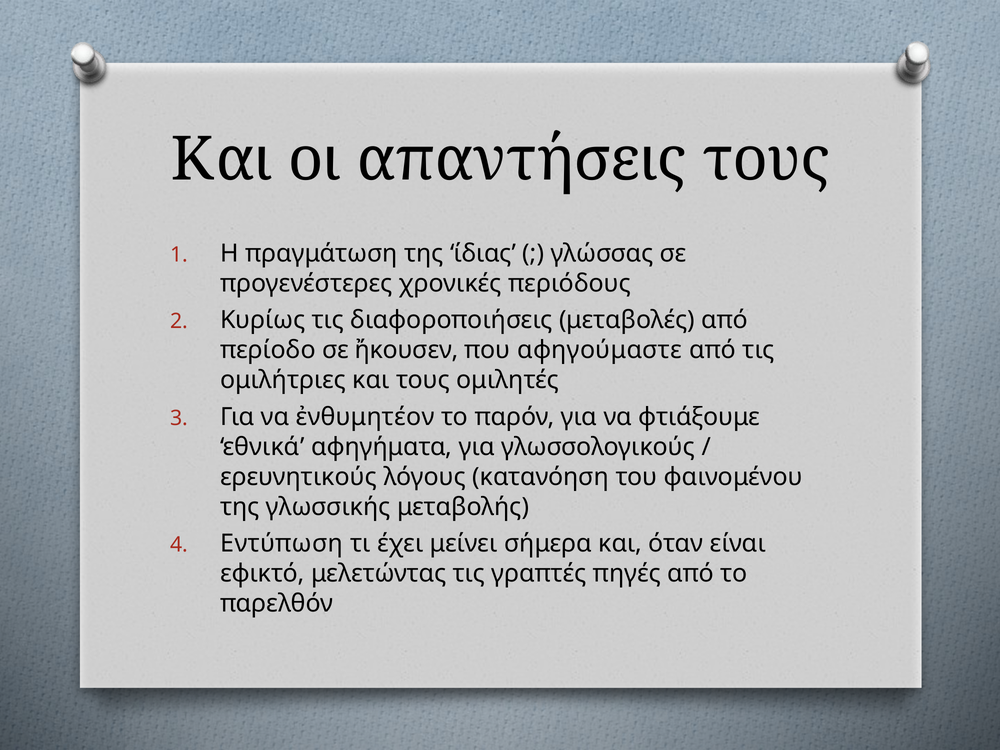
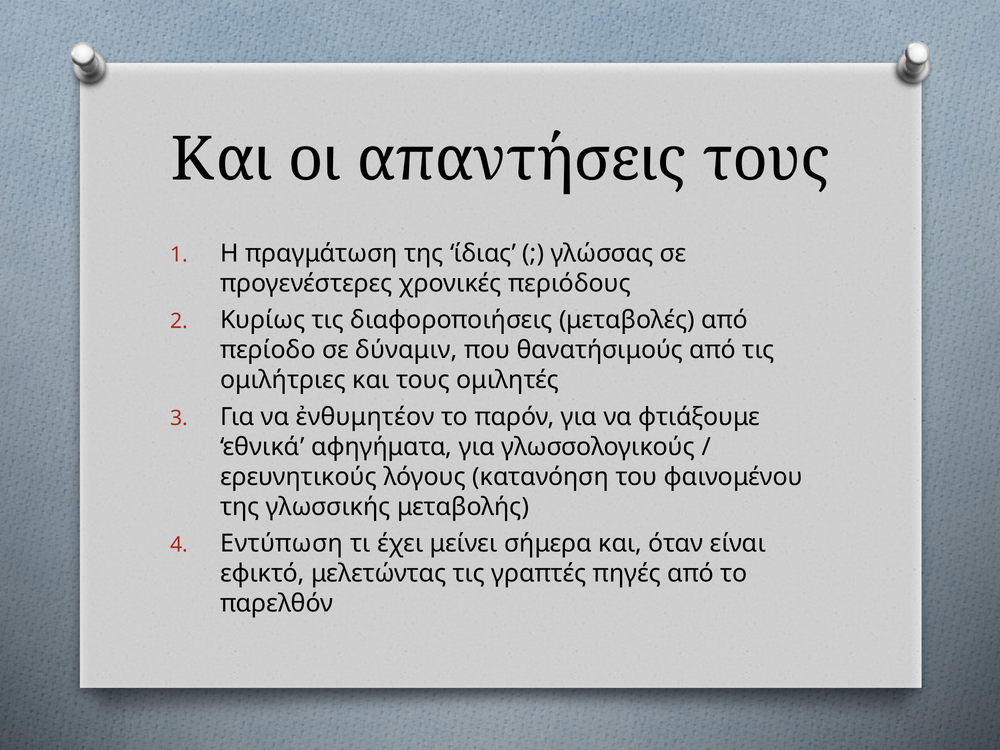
ἤκουσεν: ἤκουσεν -> δύναμιν
αφηγούμαστε: αφηγούμαστε -> θανατήσιμούς
